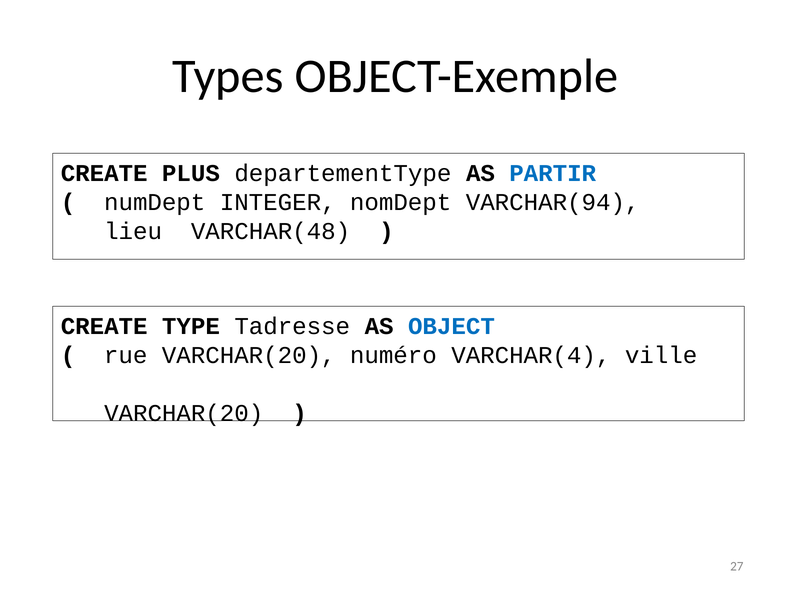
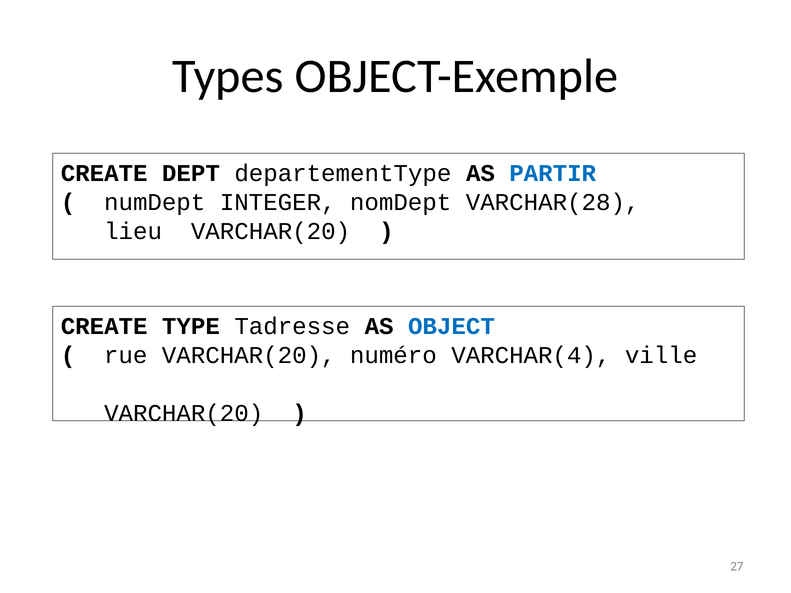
PLUS: PLUS -> DEPT
VARCHAR(94: VARCHAR(94 -> VARCHAR(28
lieu VARCHAR(48: VARCHAR(48 -> VARCHAR(20
